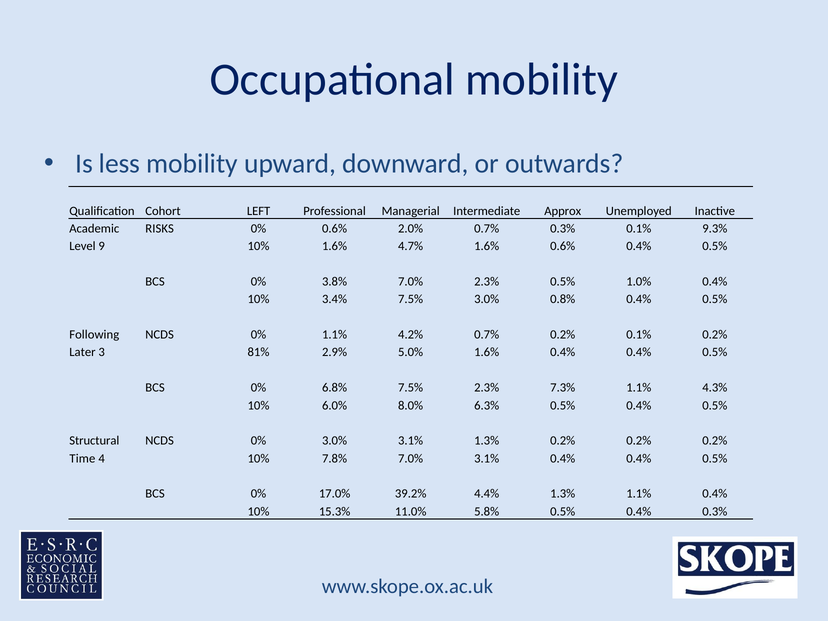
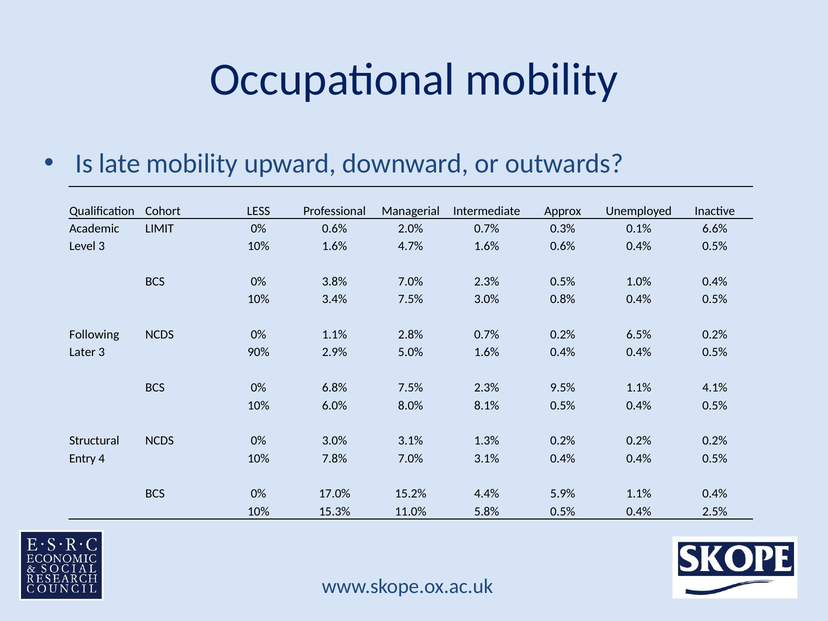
less: less -> late
LEFT: LEFT -> LESS
RISKS: RISKS -> LIMIT
9.3%: 9.3% -> 6.6%
Level 9: 9 -> 3
4.2%: 4.2% -> 2.8%
0.2% 0.1%: 0.1% -> 6.5%
81%: 81% -> 90%
7.3%: 7.3% -> 9.5%
4.3%: 4.3% -> 4.1%
6.3%: 6.3% -> 8.1%
Time: Time -> Entry
39.2%: 39.2% -> 15.2%
4.4% 1.3%: 1.3% -> 5.9%
0.4% 0.3%: 0.3% -> 2.5%
